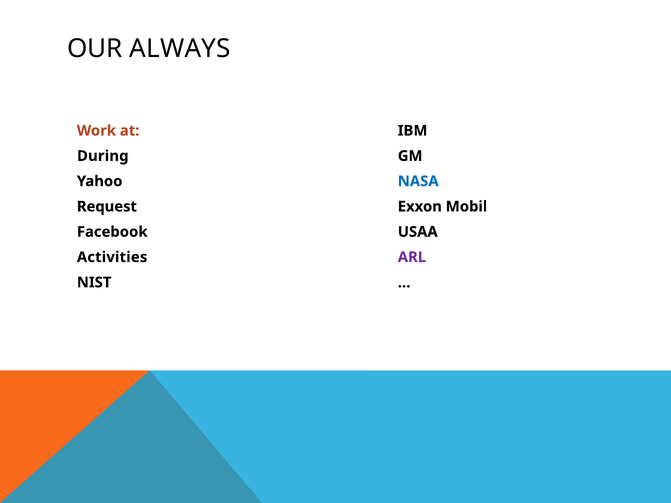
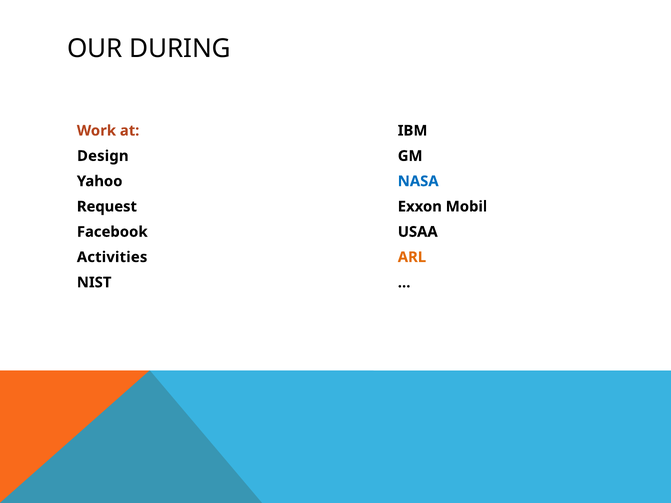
ALWAYS: ALWAYS -> DURING
During: During -> Design
ARL colour: purple -> orange
